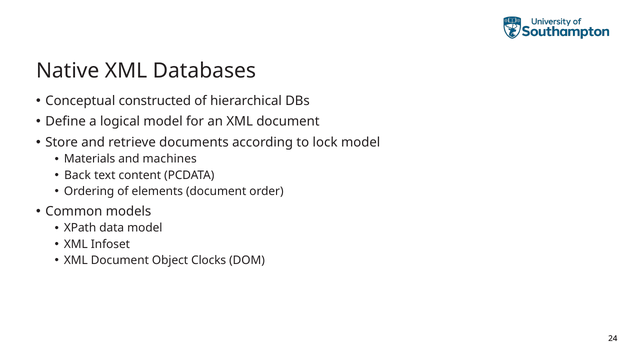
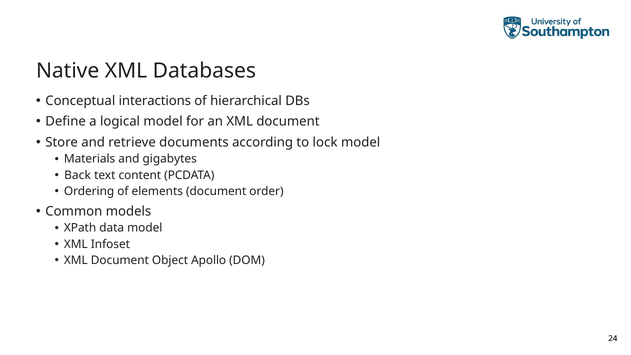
constructed: constructed -> interactions
machines: machines -> gigabytes
Clocks: Clocks -> Apollo
